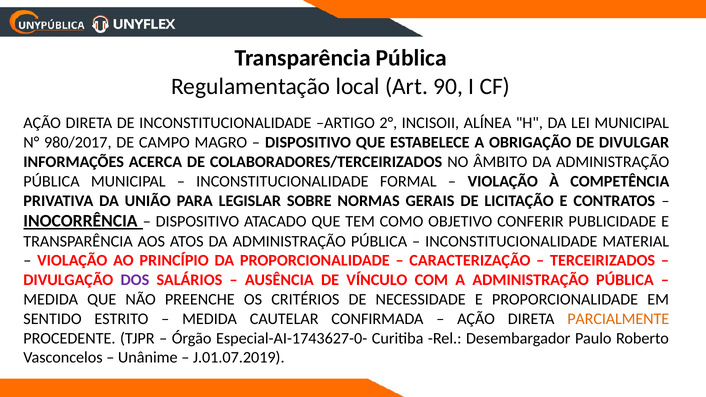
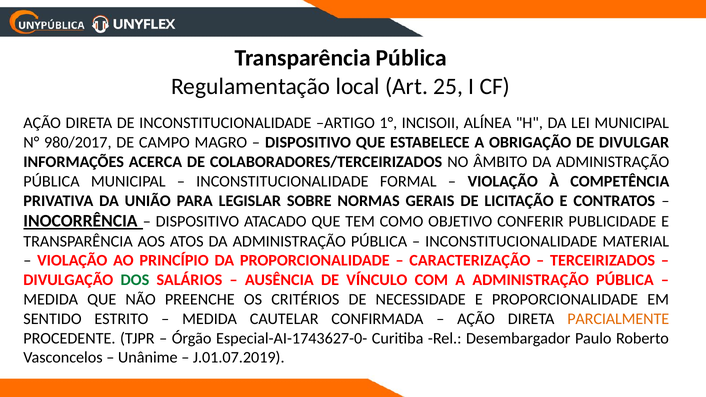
90: 90 -> 25
2°: 2° -> 1°
DOS colour: purple -> green
